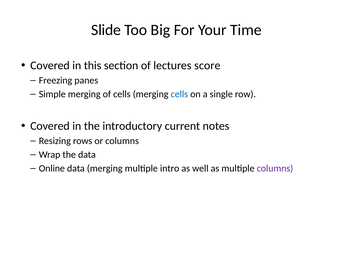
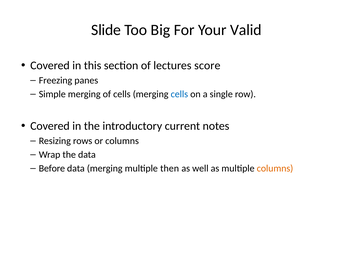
Time: Time -> Valid
Online: Online -> Before
intro: intro -> then
columns at (275, 168) colour: purple -> orange
